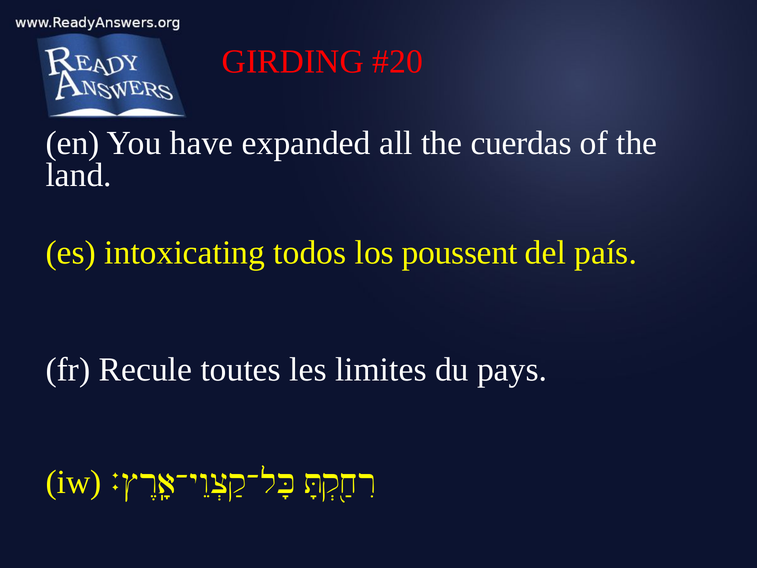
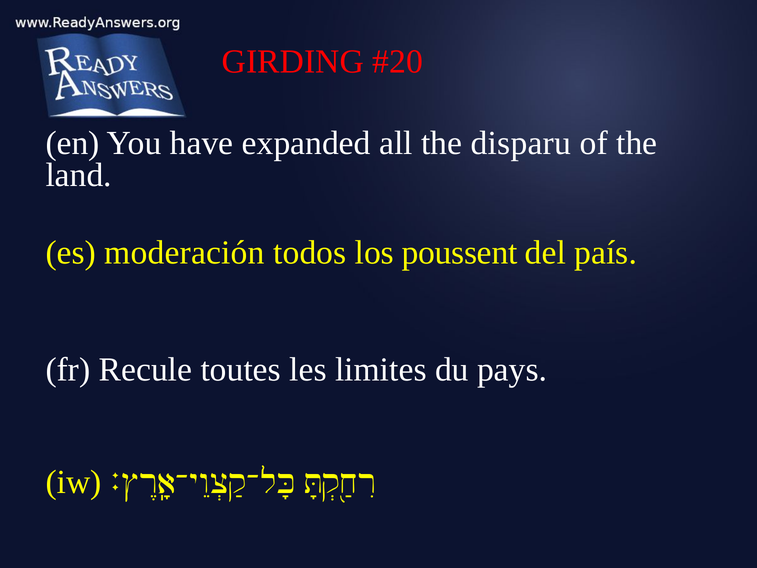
cuerdas: cuerdas -> disparu
intoxicating: intoxicating -> moderación
